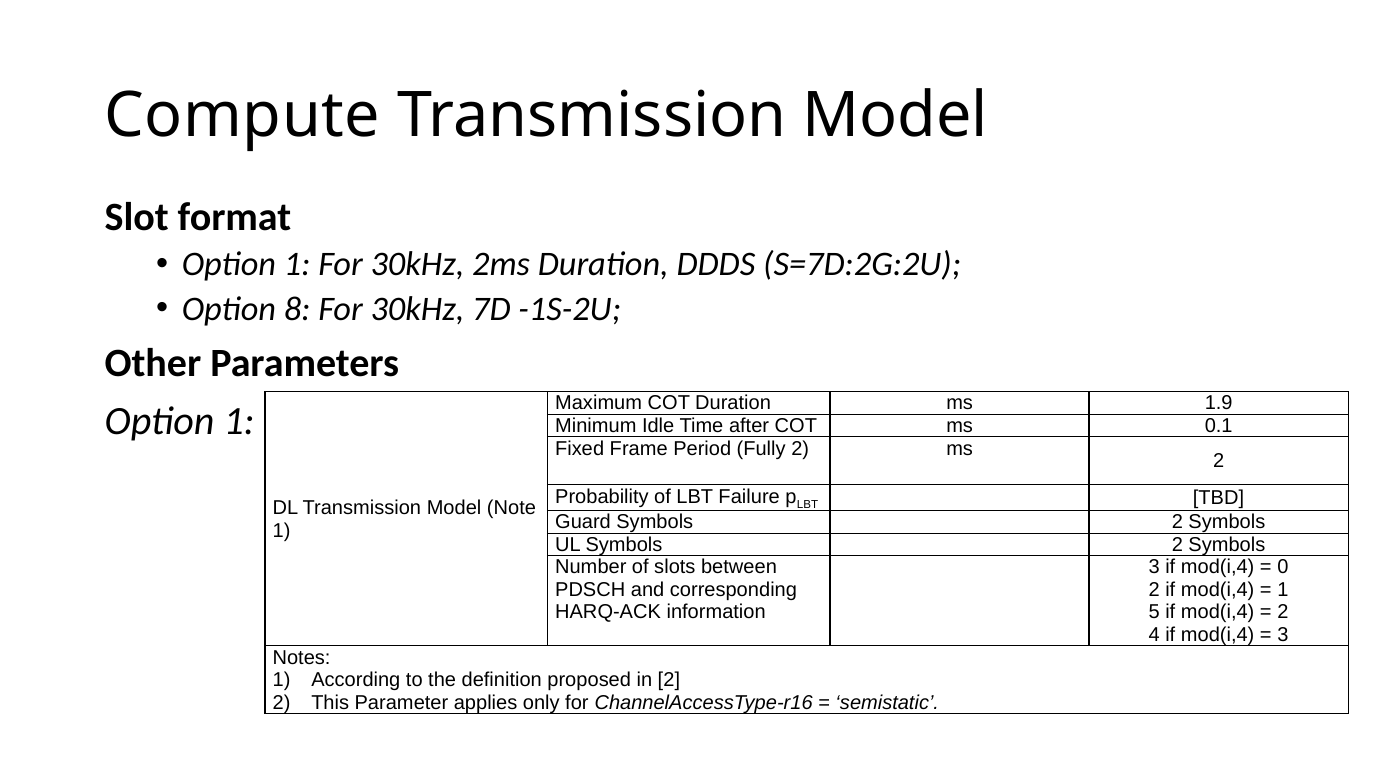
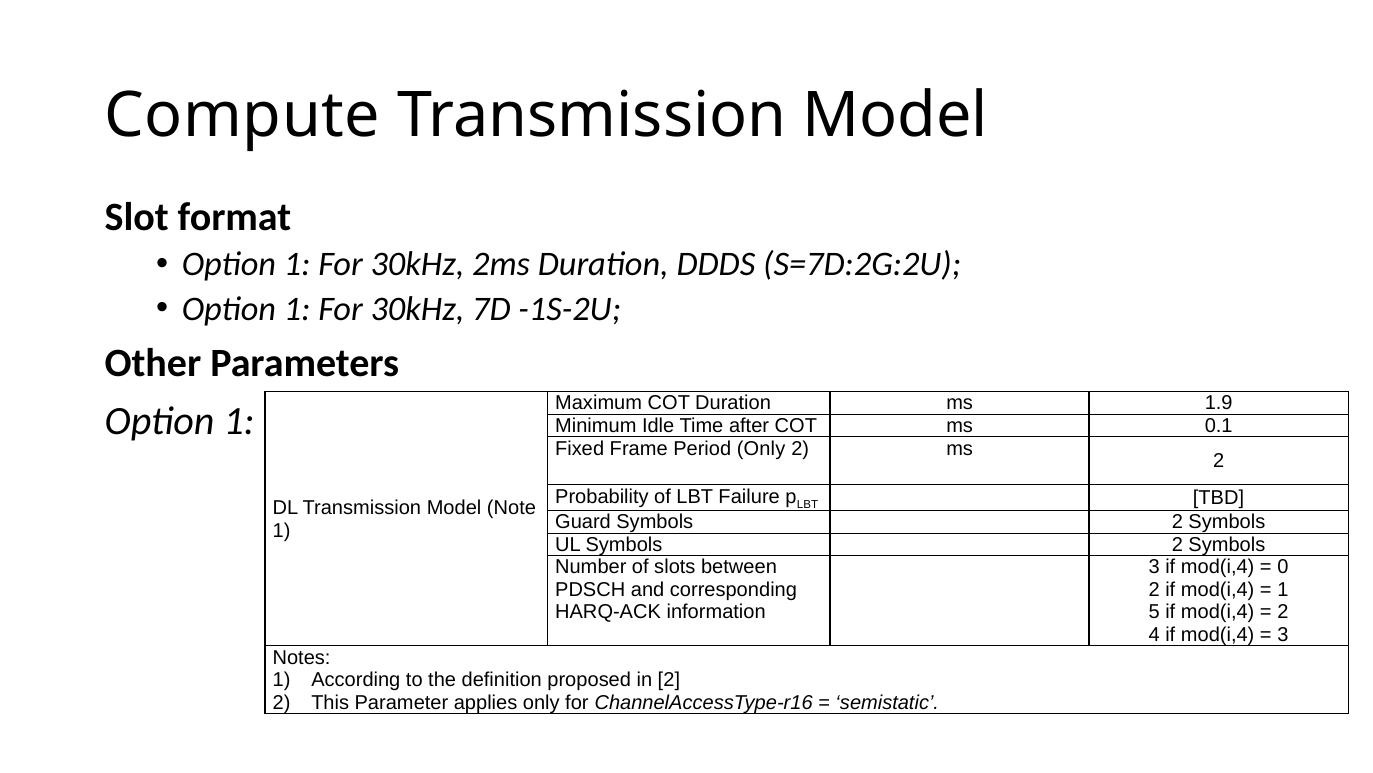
8 at (297, 308): 8 -> 1
Period Fully: Fully -> Only
